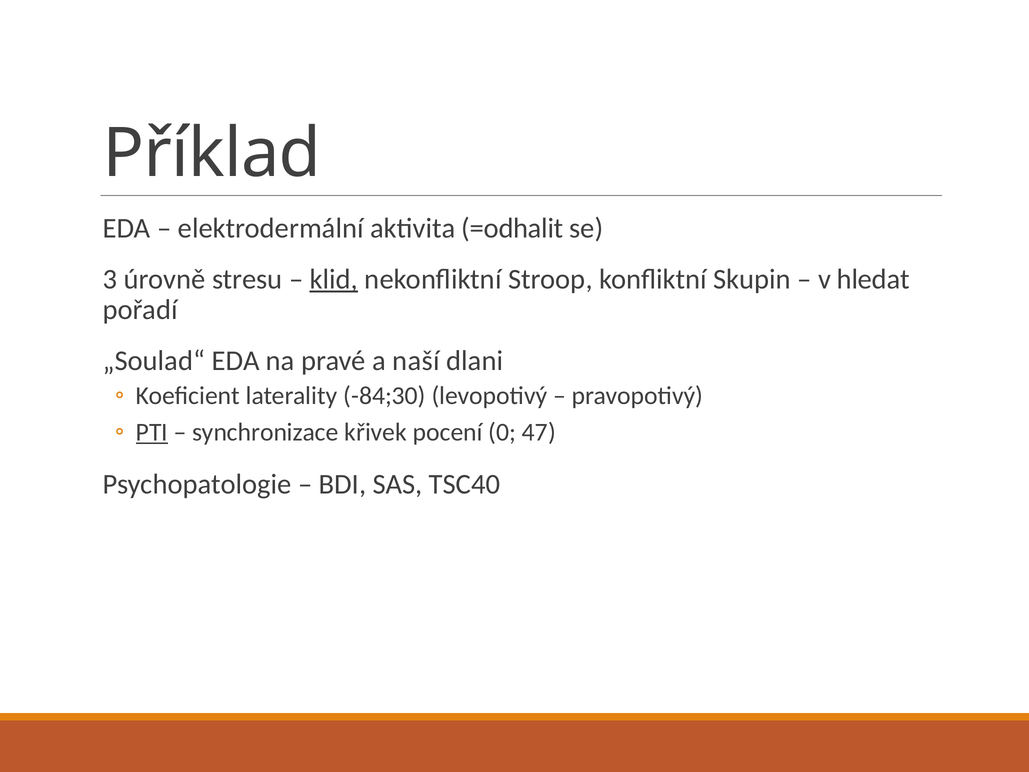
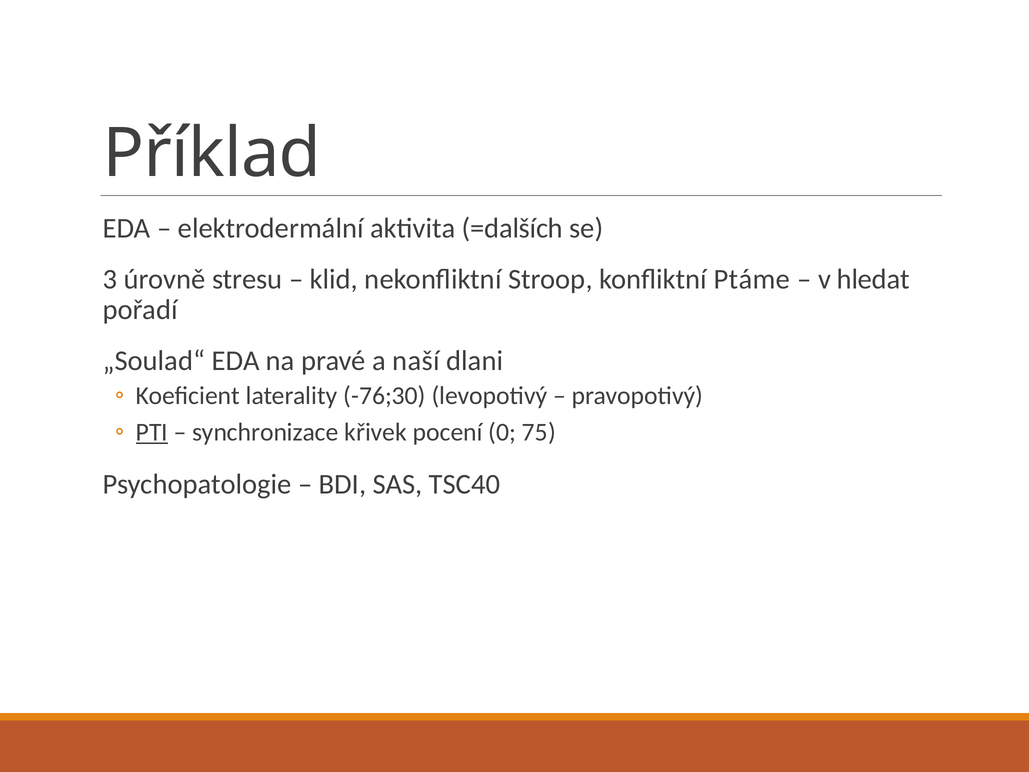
=odhalit: =odhalit -> =dalších
klid underline: present -> none
Skupin: Skupin -> Ptáme
-84;30: -84;30 -> -76;30
47: 47 -> 75
